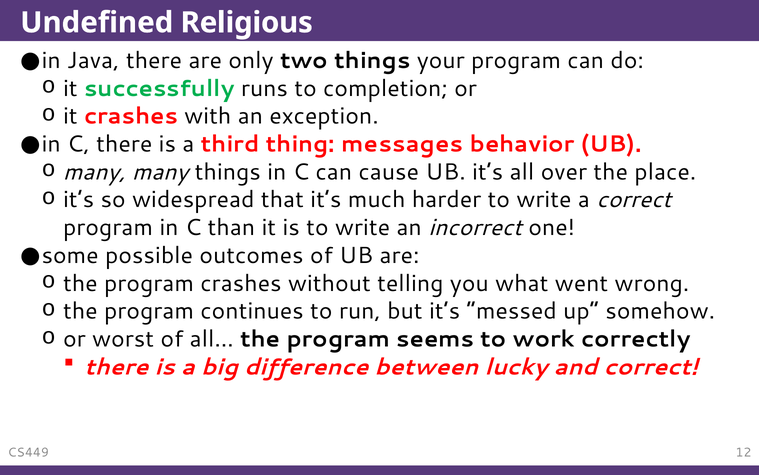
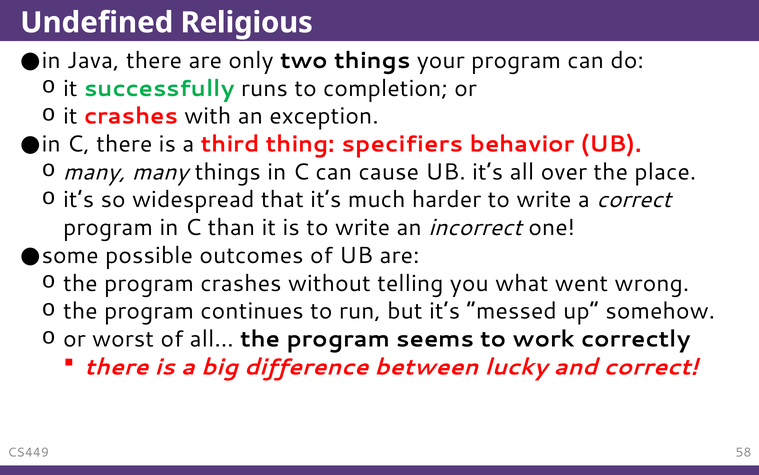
messages: messages -> specifiers
12: 12 -> 58
